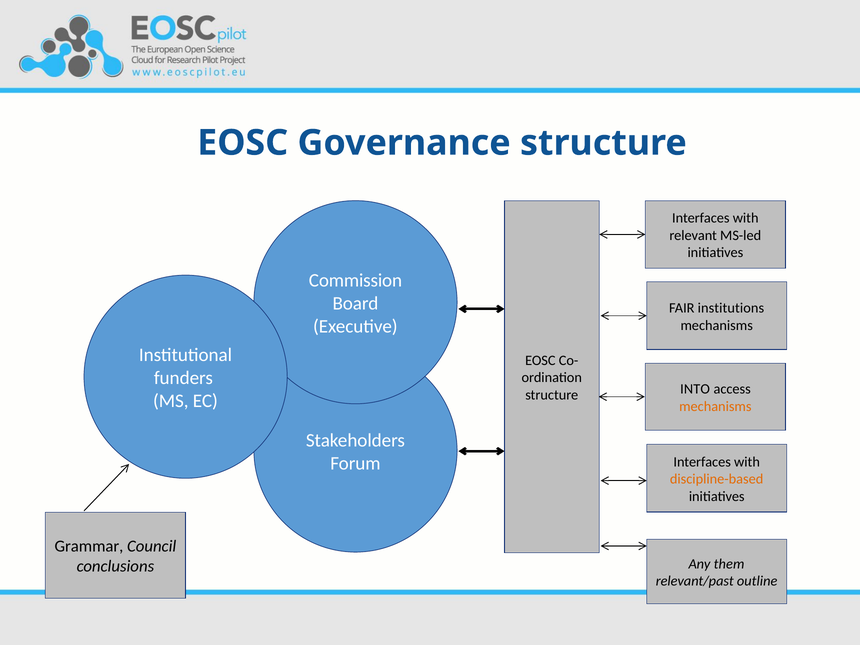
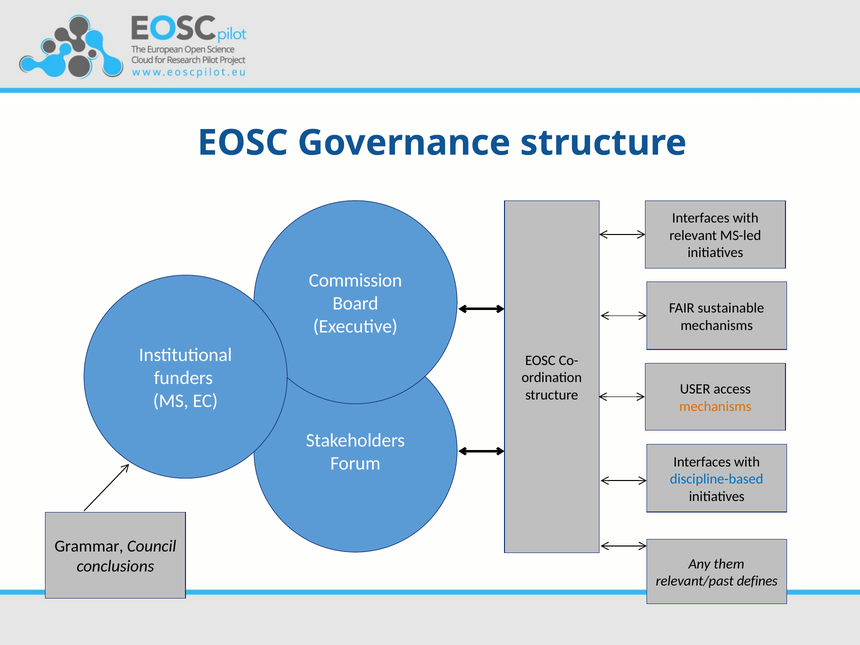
institutions: institutions -> sustainable
INTO: INTO -> USER
discipline-based colour: orange -> blue
outline: outline -> defines
